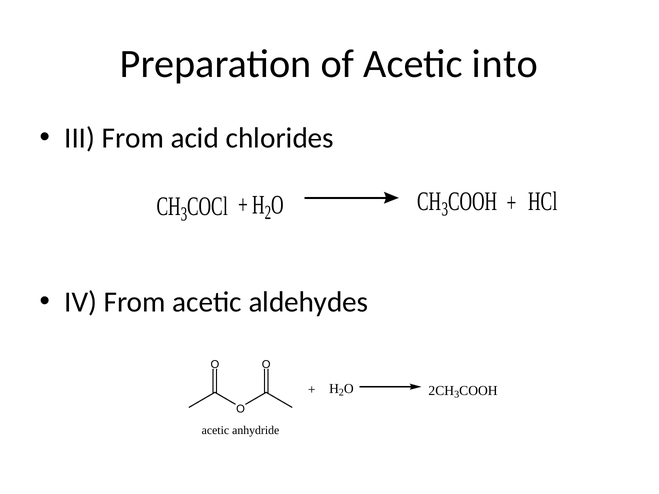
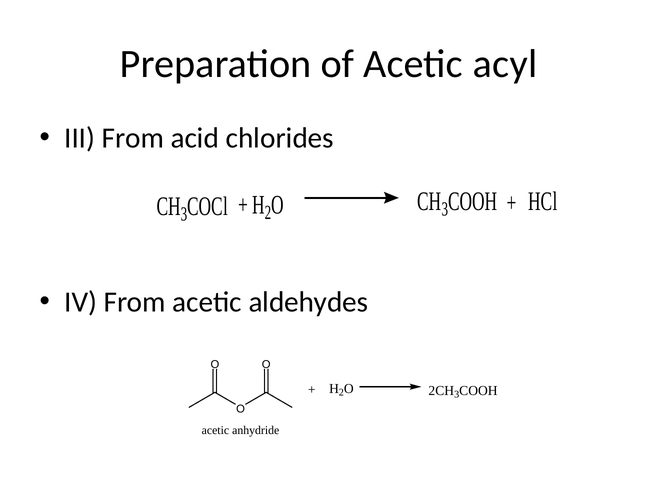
into: into -> acyl
